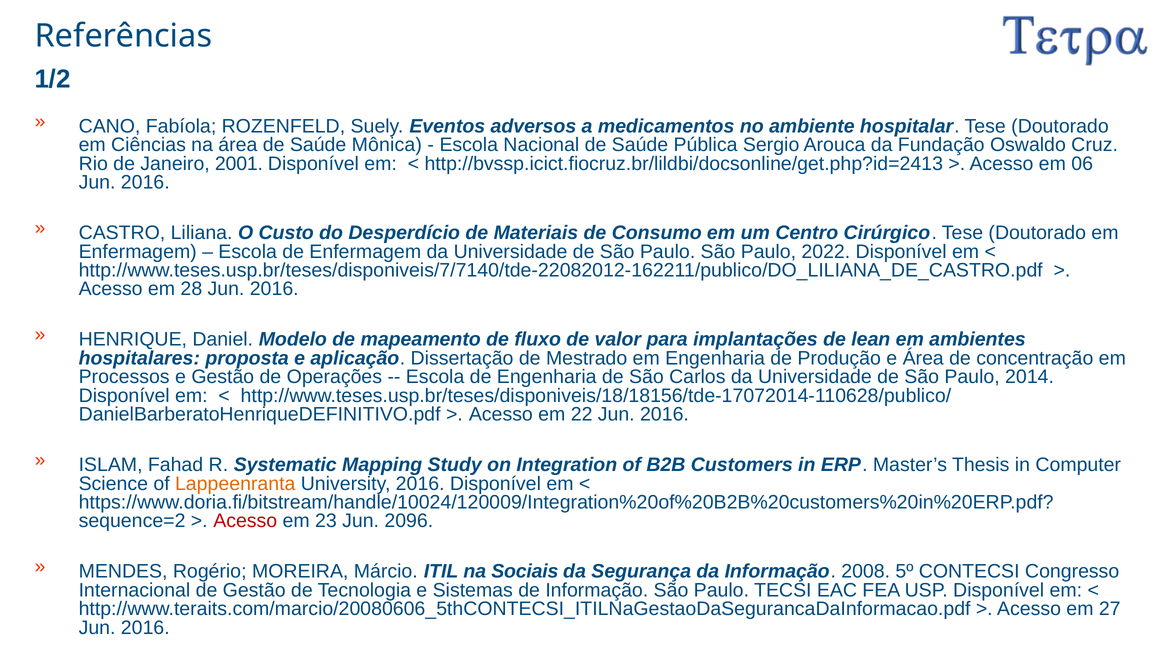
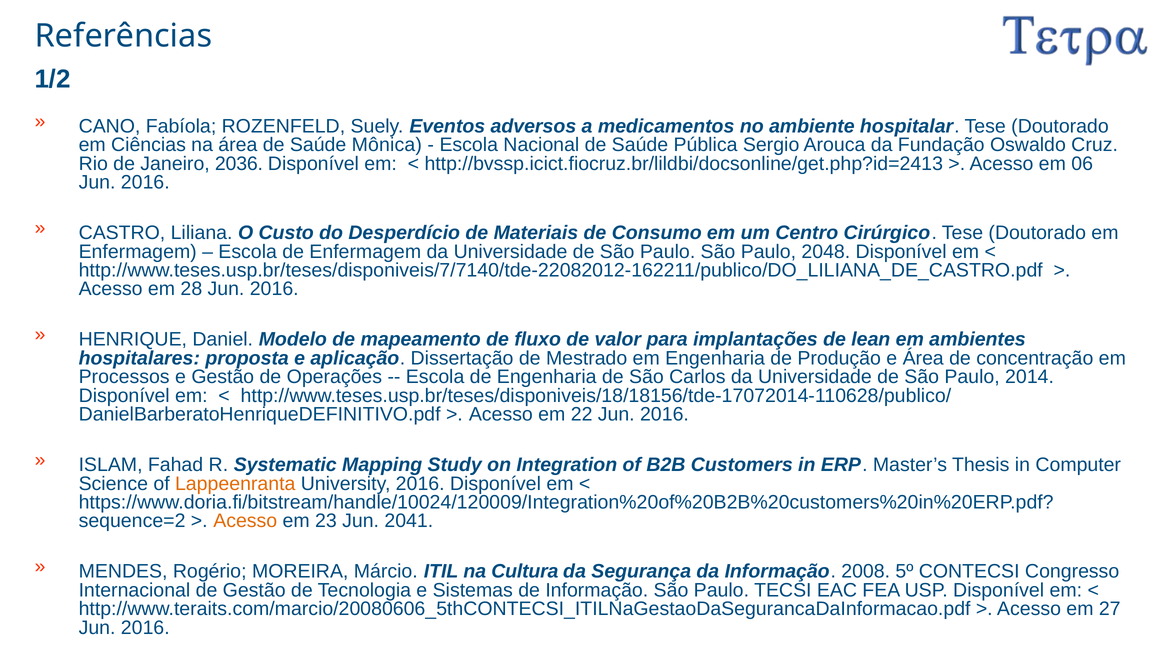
2001: 2001 -> 2036
2022: 2022 -> 2048
Acesso at (245, 521) colour: red -> orange
2096: 2096 -> 2041
Sociais: Sociais -> Cultura
